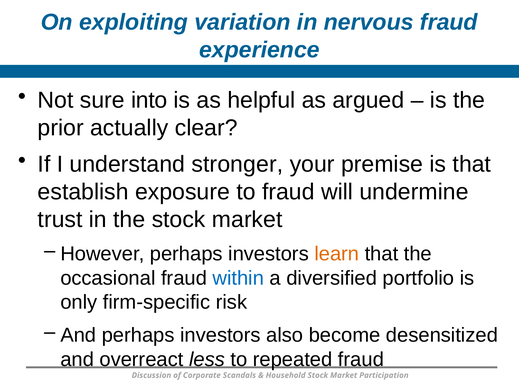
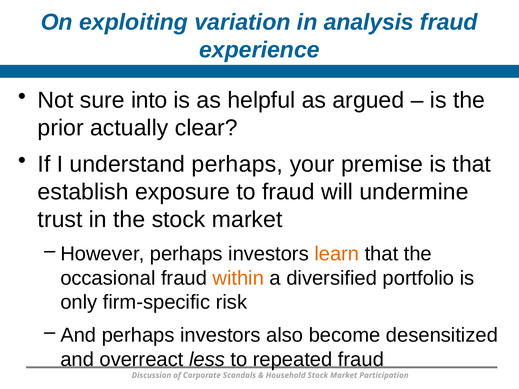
nervous: nervous -> analysis
understand stronger: stronger -> perhaps
within colour: blue -> orange
